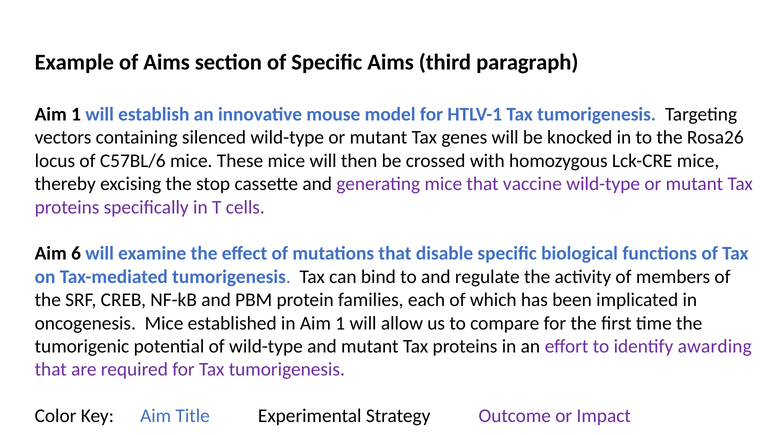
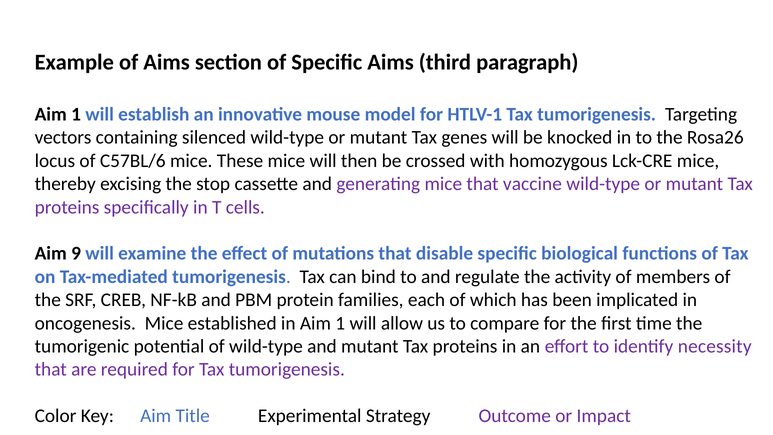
6: 6 -> 9
awarding: awarding -> necessity
